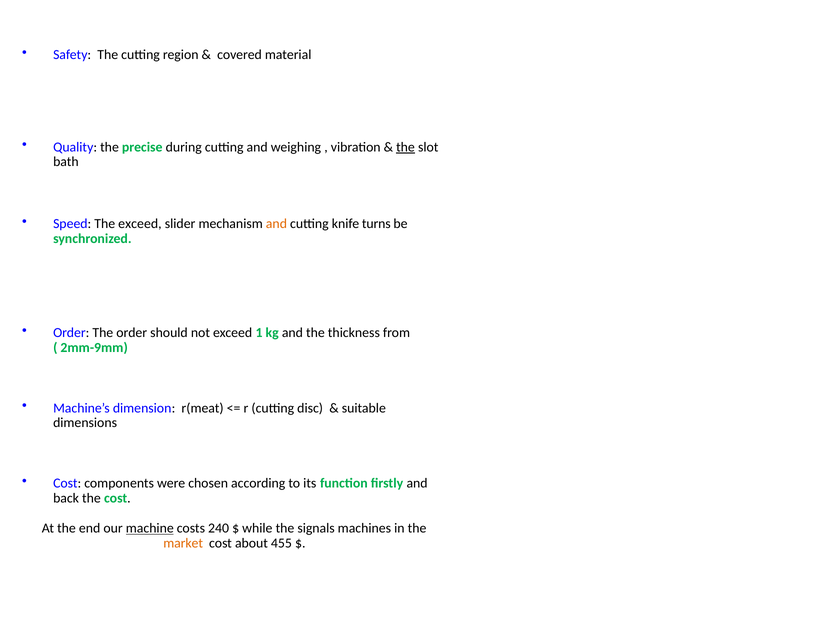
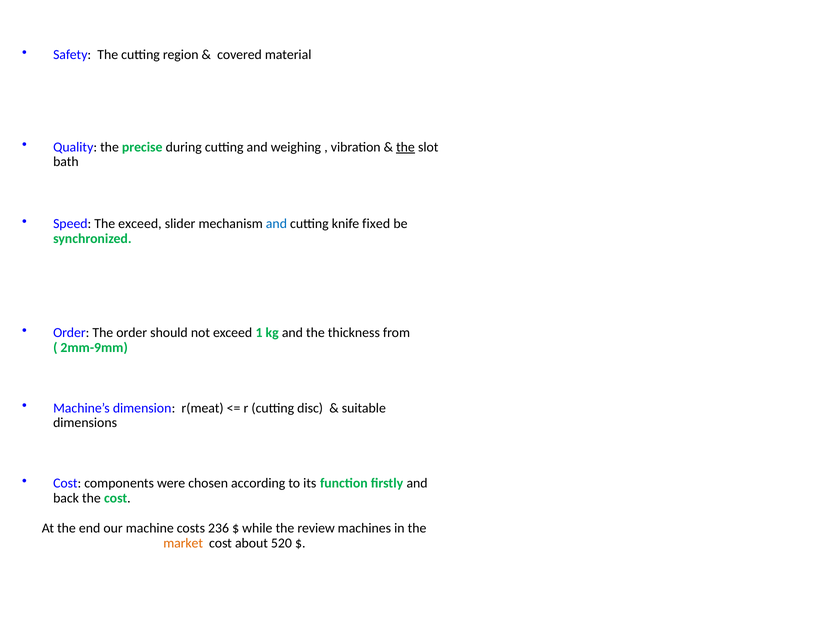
and at (276, 224) colour: orange -> blue
turns: turns -> fixed
machine underline: present -> none
240: 240 -> 236
signals: signals -> review
455: 455 -> 520
